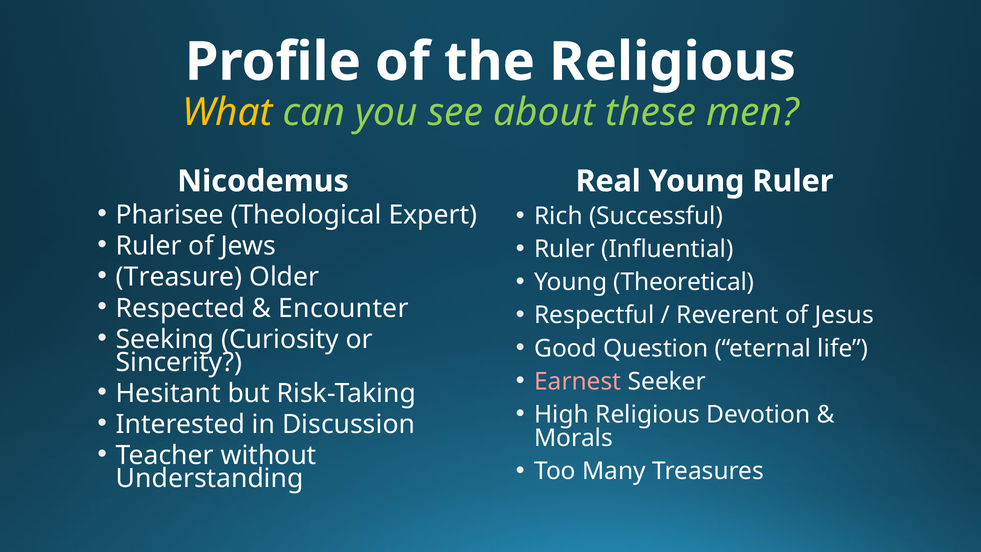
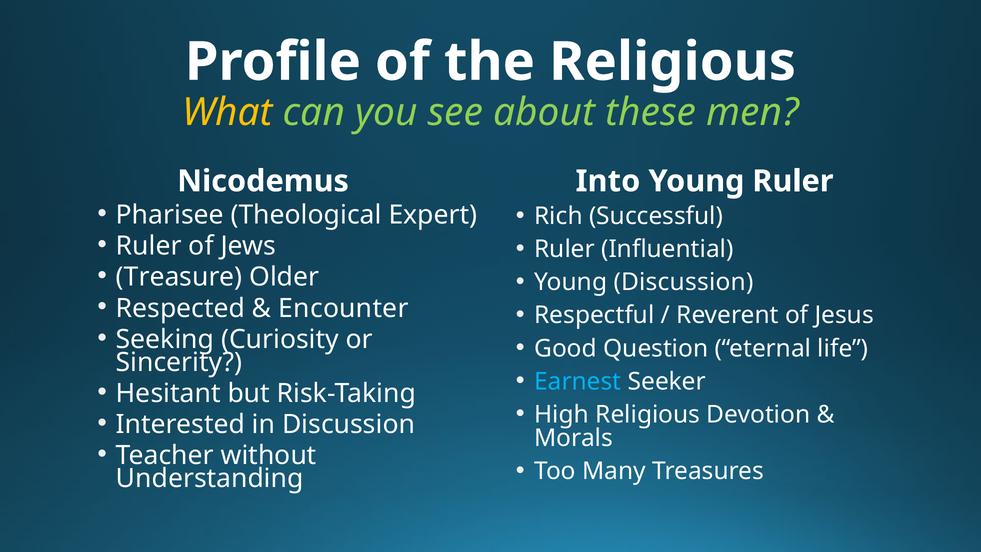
Real: Real -> Into
Young Theoretical: Theoretical -> Discussion
Earnest colour: pink -> light blue
